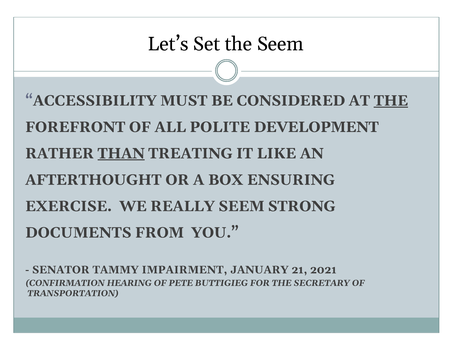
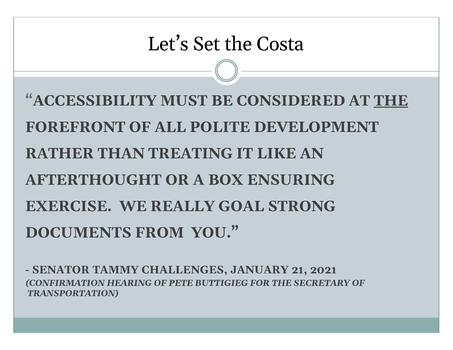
the Seem: Seem -> Costa
THAN underline: present -> none
REALLY SEEM: SEEM -> GOAL
IMPAIRMENT: IMPAIRMENT -> CHALLENGES
